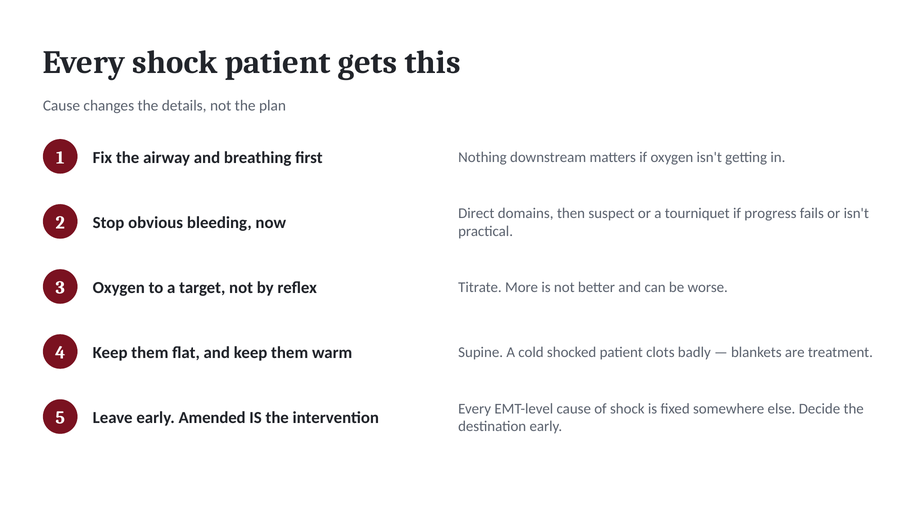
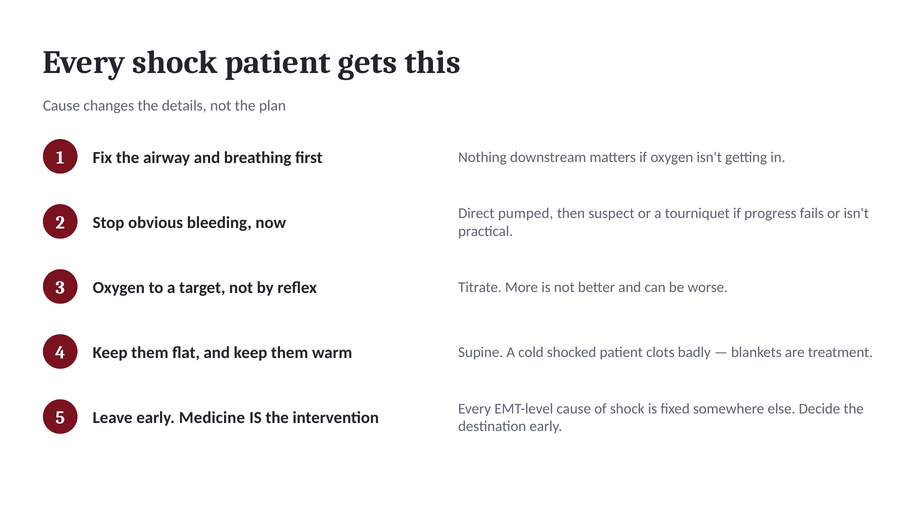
domains: domains -> pumped
Amended: Amended -> Medicine
